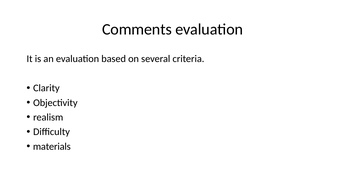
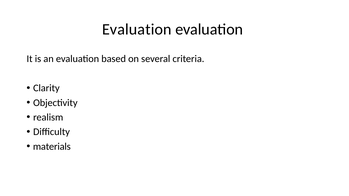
Comments at (137, 29): Comments -> Evaluation
